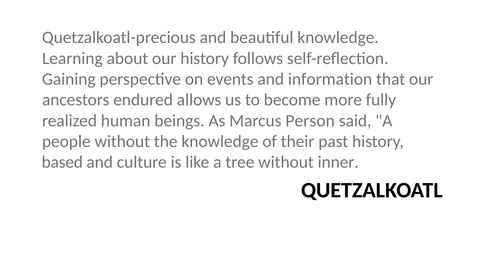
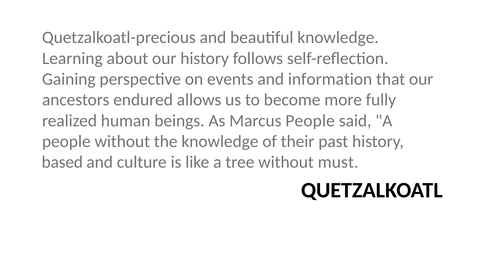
Marcus Person: Person -> People
inner: inner -> must
